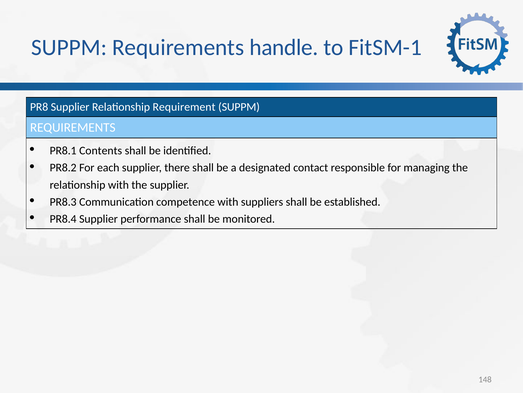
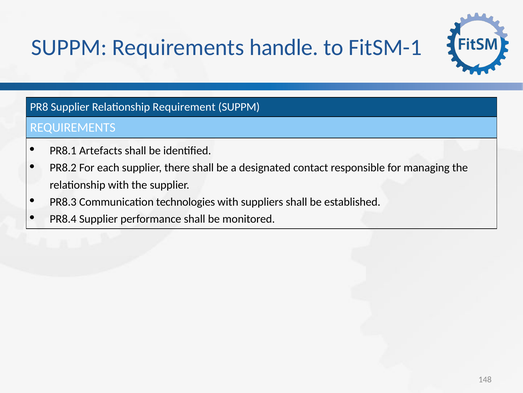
Contents: Contents -> Artefacts
competence: competence -> technologies
